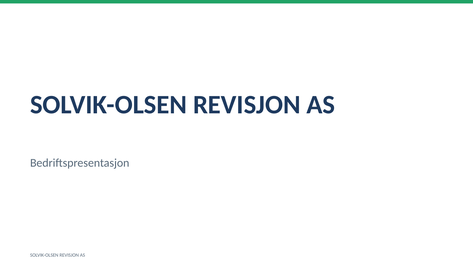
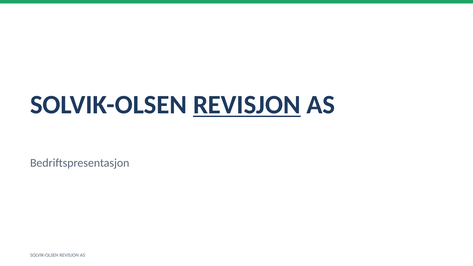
REVISJON at (247, 105) underline: none -> present
